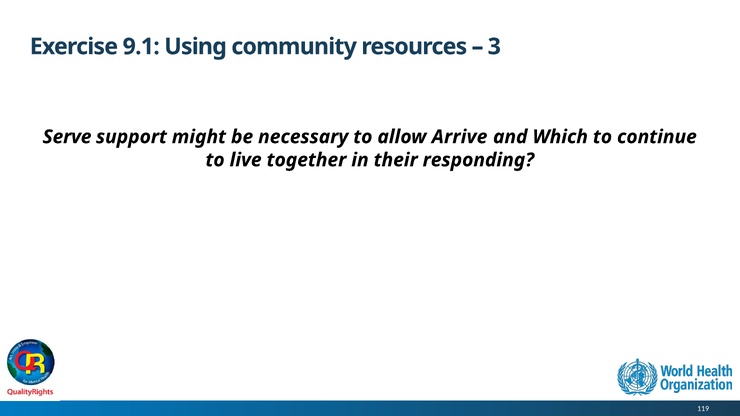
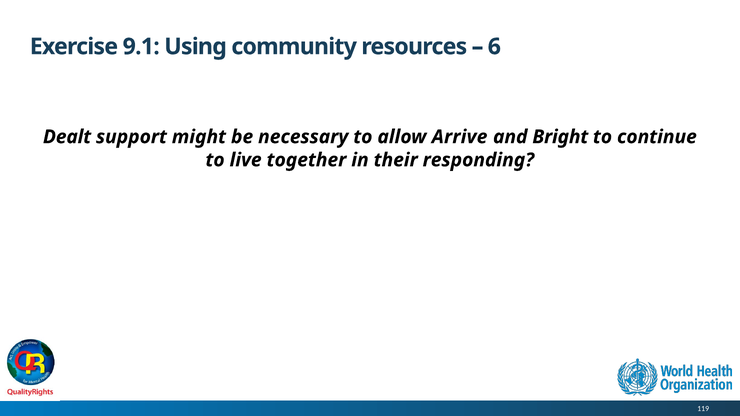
3: 3 -> 6
Serve: Serve -> Dealt
Which: Which -> Bright
